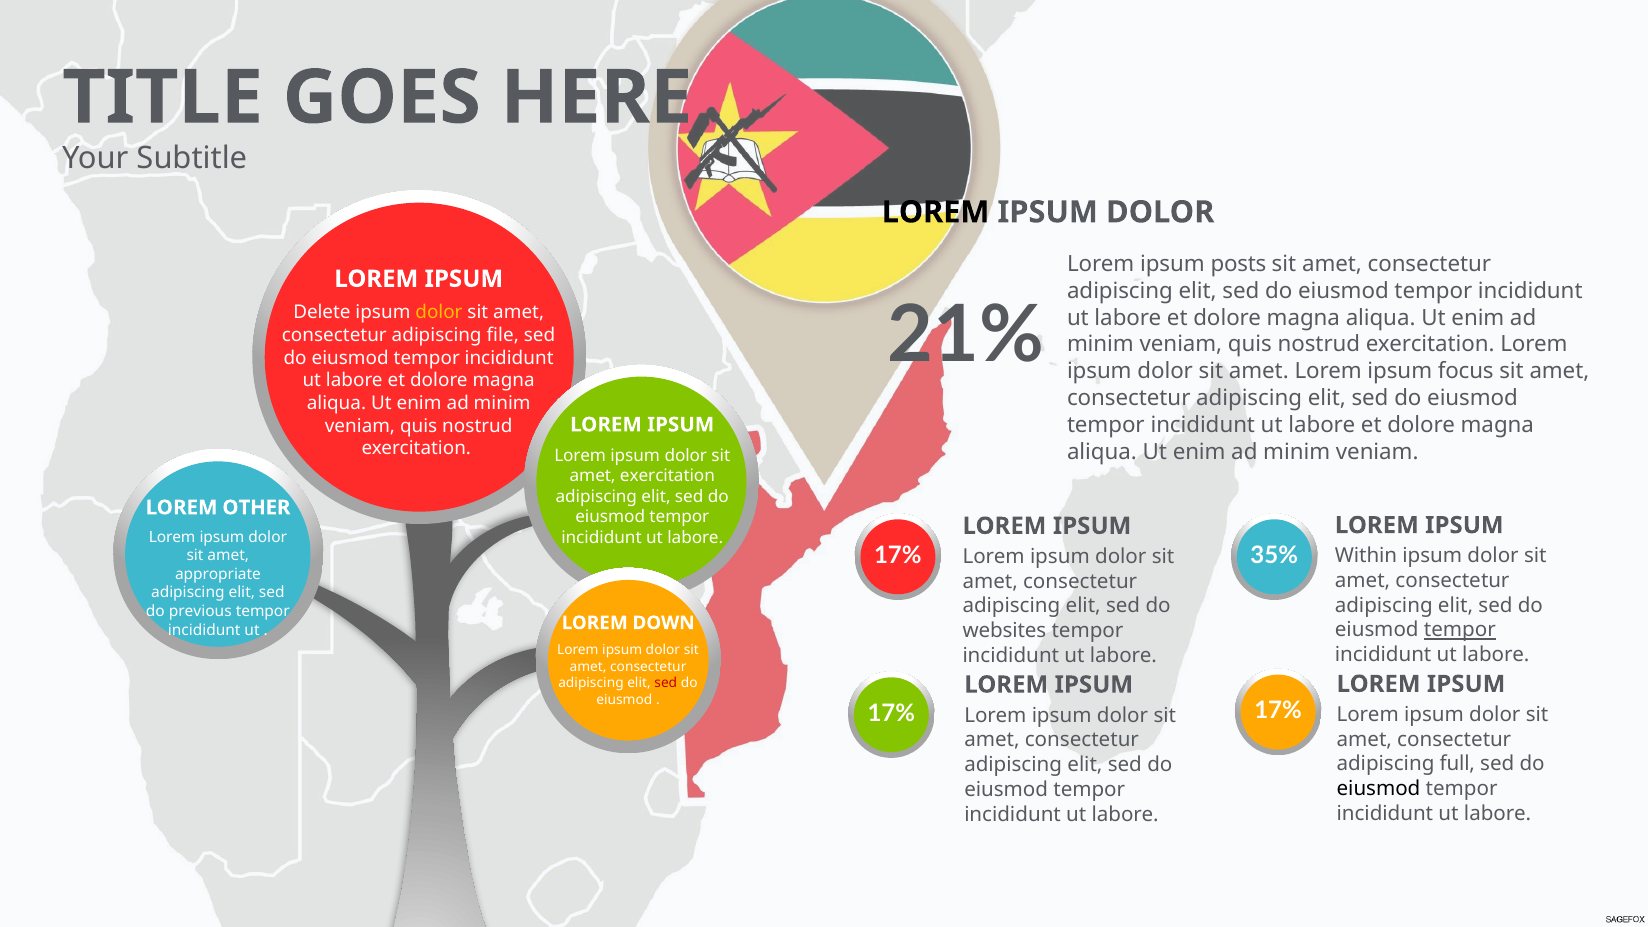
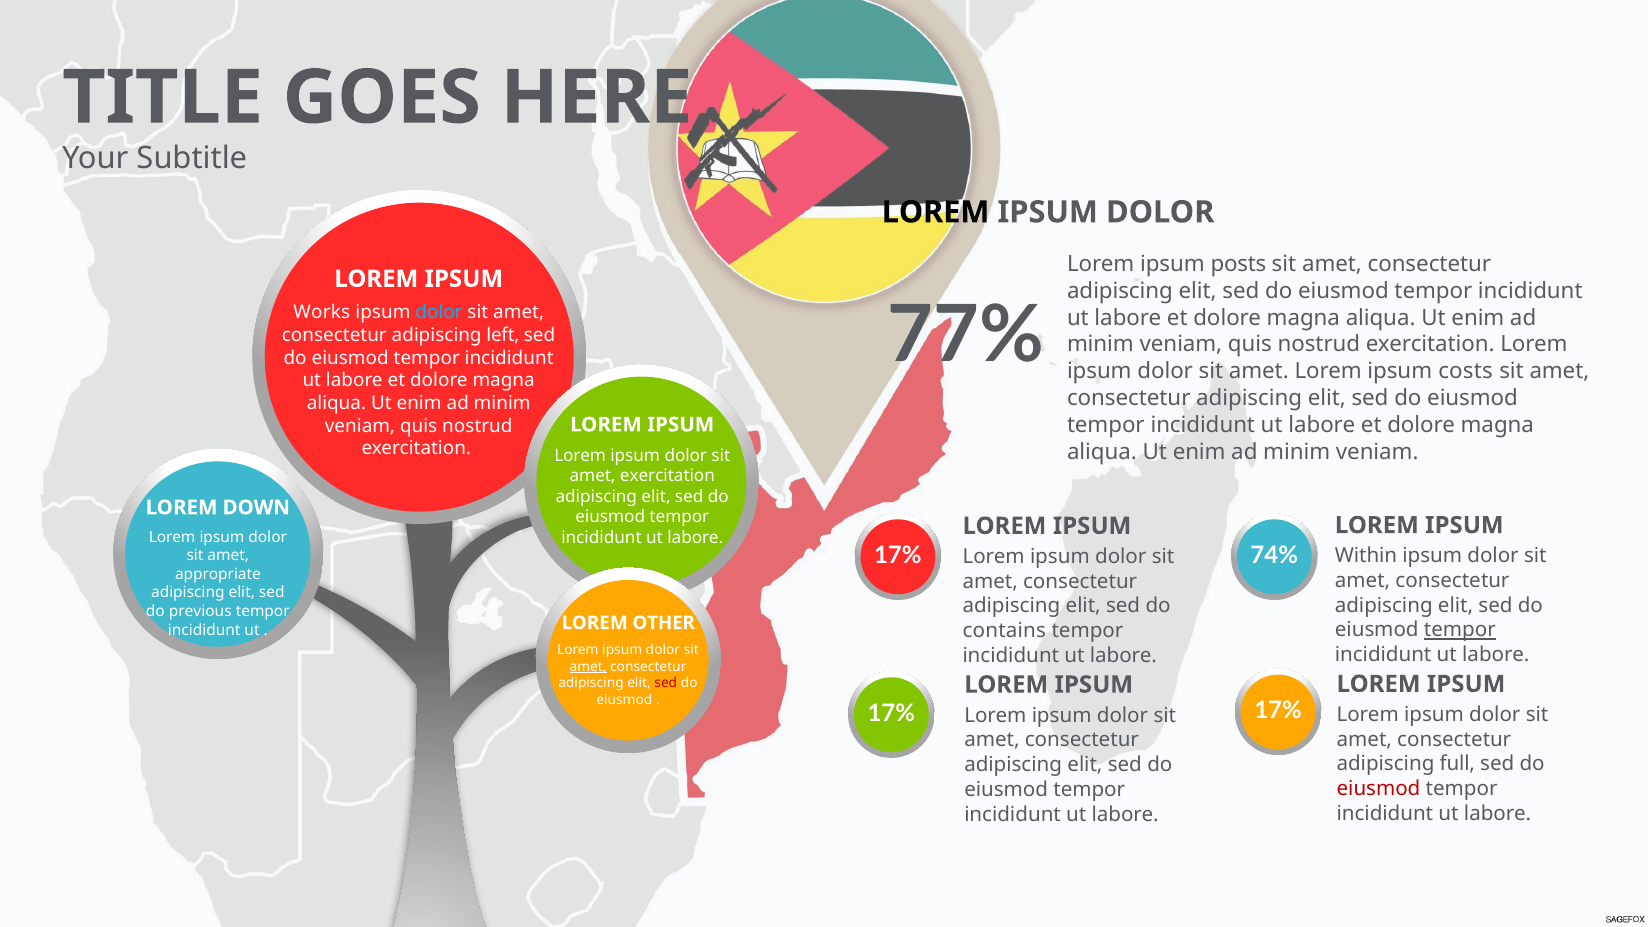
21%: 21% -> 77%
Delete: Delete -> Works
dolor at (439, 312) colour: yellow -> light blue
file: file -> left
focus: focus -> costs
OTHER: OTHER -> DOWN
35%: 35% -> 74%
websites: websites -> contains
DOWN: DOWN -> OTHER
amet at (588, 667) underline: none -> present
eiusmod at (1379, 789) colour: black -> red
